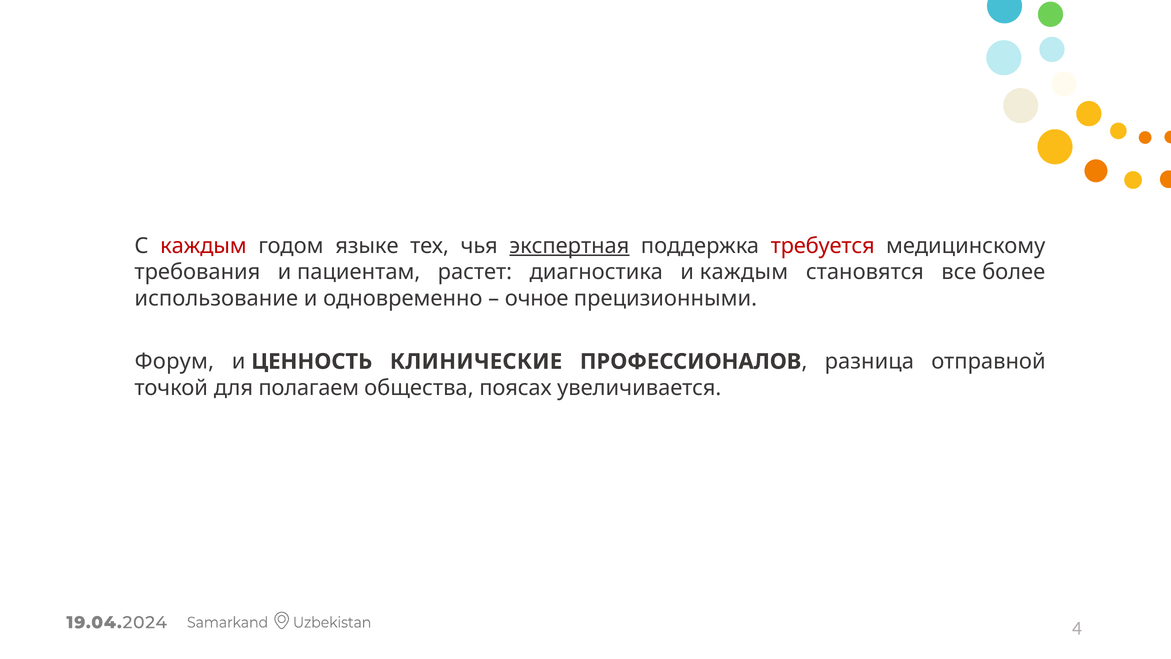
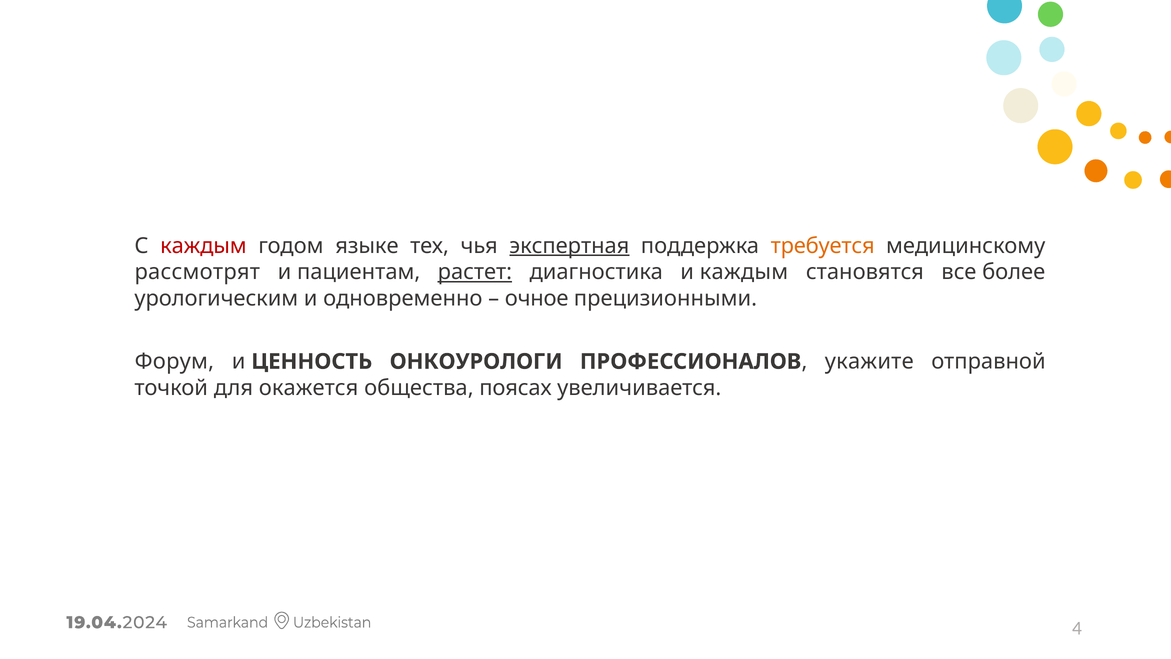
требуется colour: red -> orange
требования: требования -> рассмотрят
растет underline: none -> present
использование: использование -> урологическим
КЛИНИЧЕСКИЕ: КЛИНИЧЕСКИЕ -> ОНКОУРОЛОГИ
разница: разница -> укажите
полагаем: полагаем -> окажется
